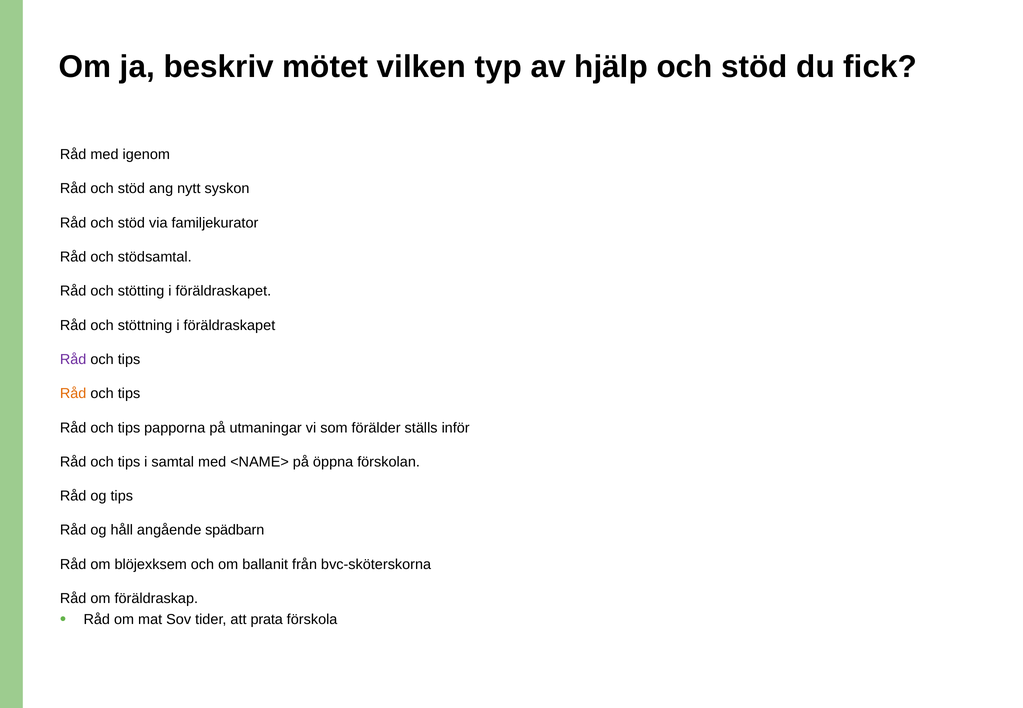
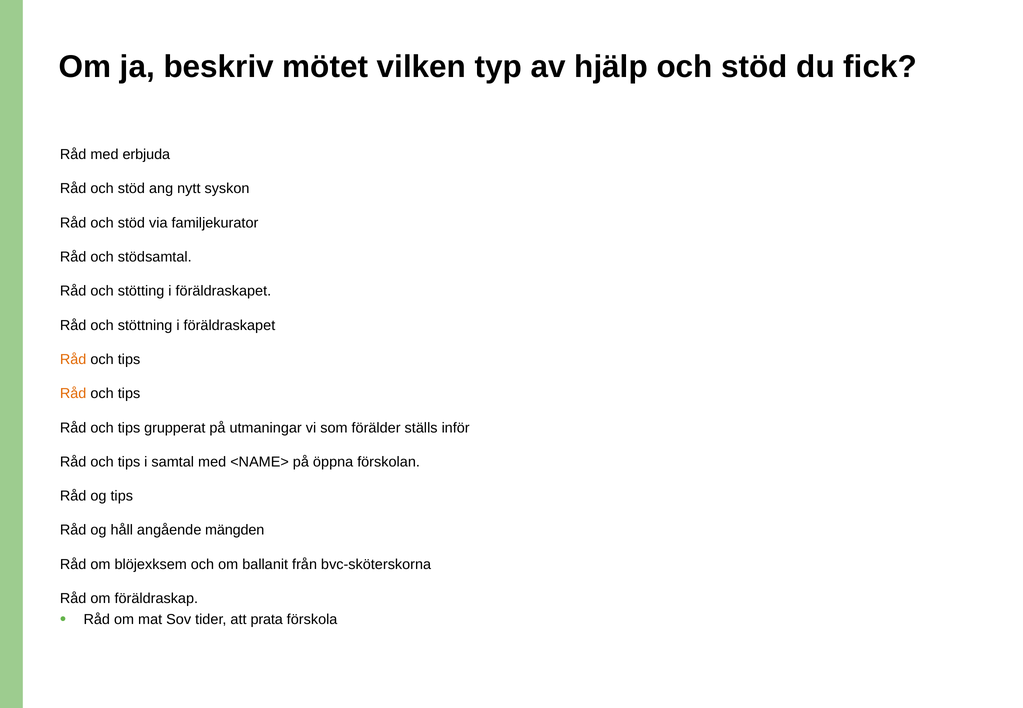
igenom: igenom -> erbjuda
Råd at (73, 360) colour: purple -> orange
papporna: papporna -> grupperat
spädbarn: spädbarn -> mängden
